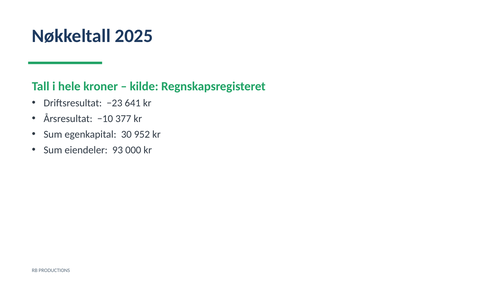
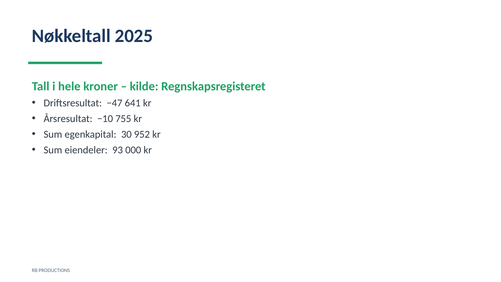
−23: −23 -> −47
377: 377 -> 755
